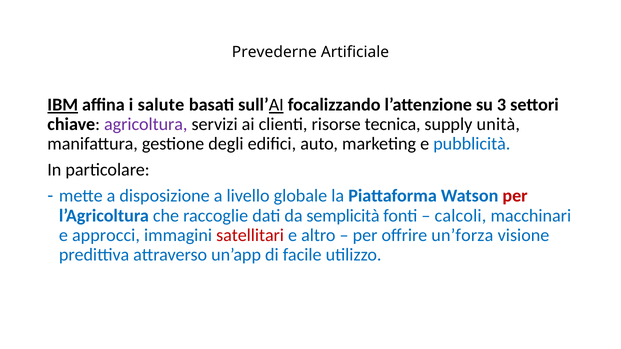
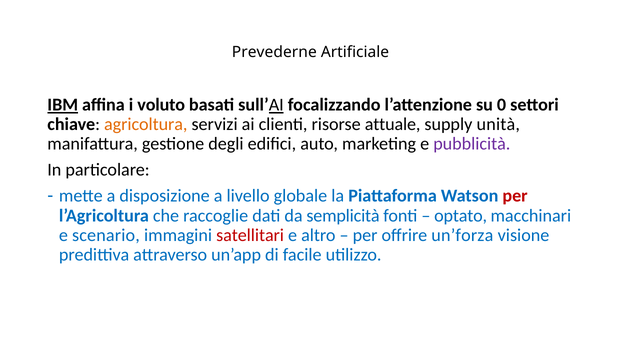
salute: salute -> voluto
3: 3 -> 0
agricoltura colour: purple -> orange
tecnica: tecnica -> attuale
pubblicità colour: blue -> purple
calcoli: calcoli -> optato
approcci: approcci -> scenario
